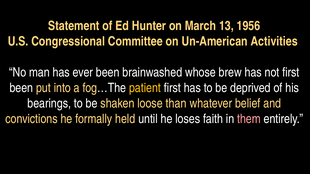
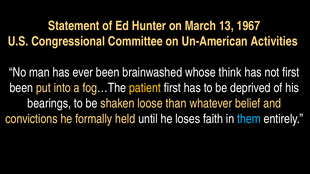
1956: 1956 -> 1967
brew: brew -> think
them colour: pink -> light blue
